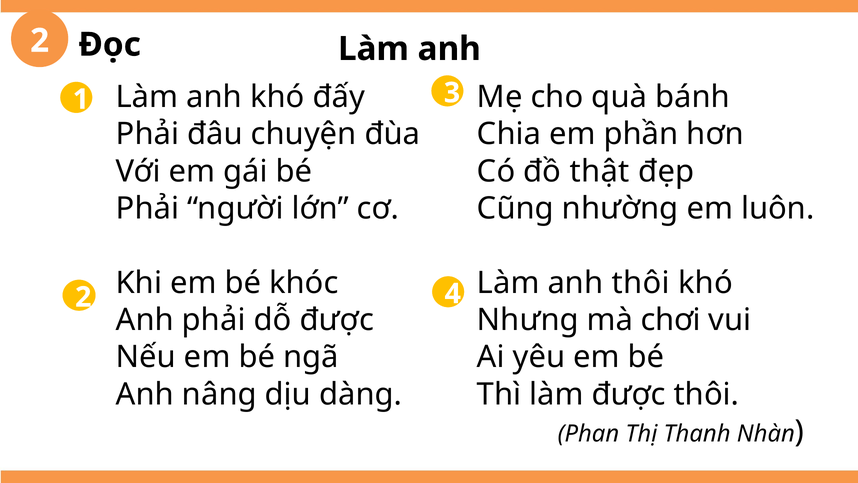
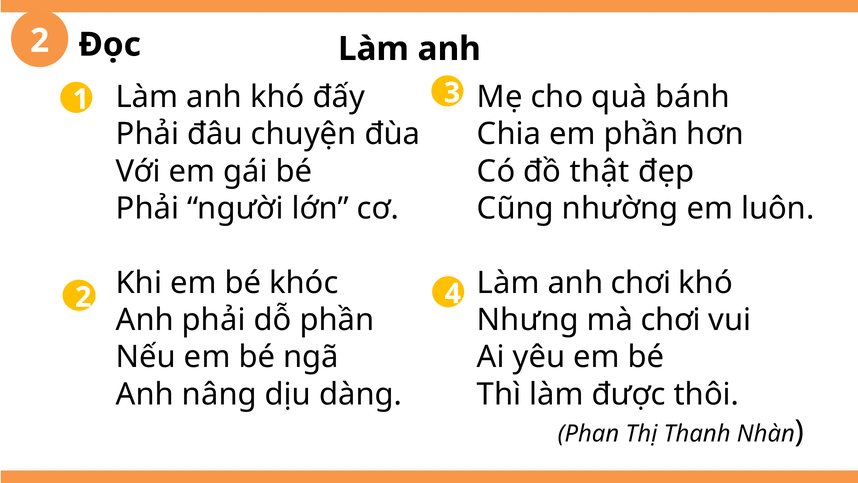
anh thôi: thôi -> chơi
dỗ được: được -> phần
